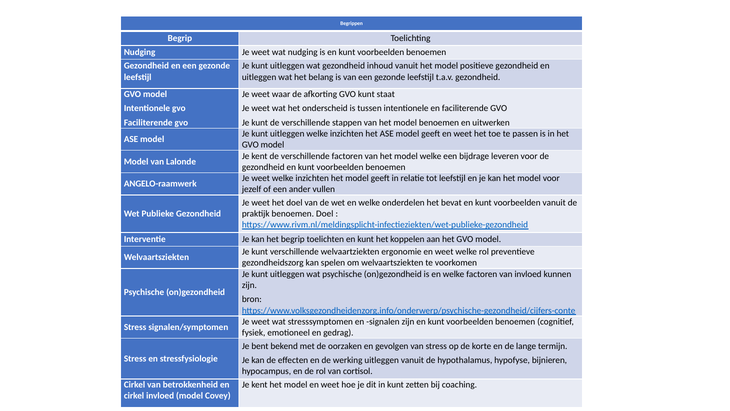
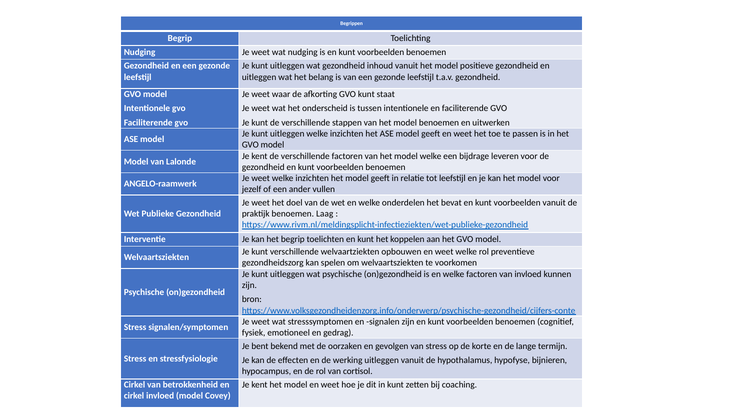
benoemen Doel: Doel -> Laag
ergonomie: ergonomie -> opbouwen
